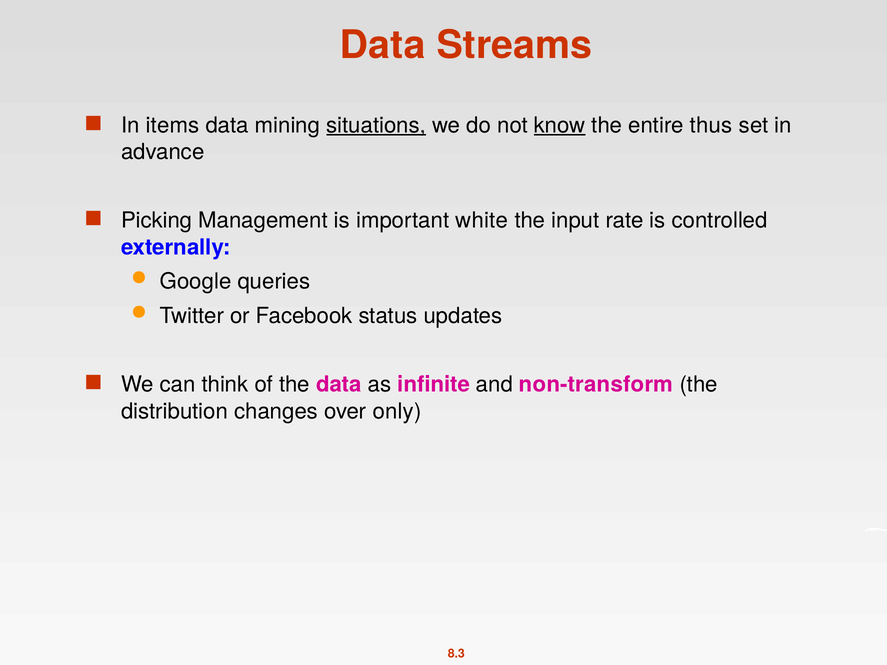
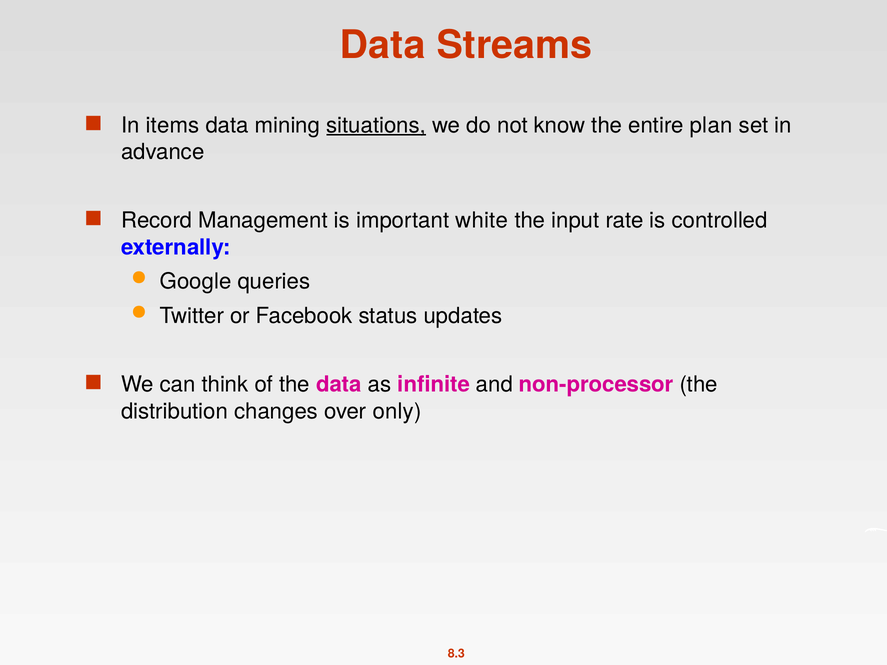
know underline: present -> none
thus: thus -> plan
Picking: Picking -> Record
non-transform: non-transform -> non-processor
